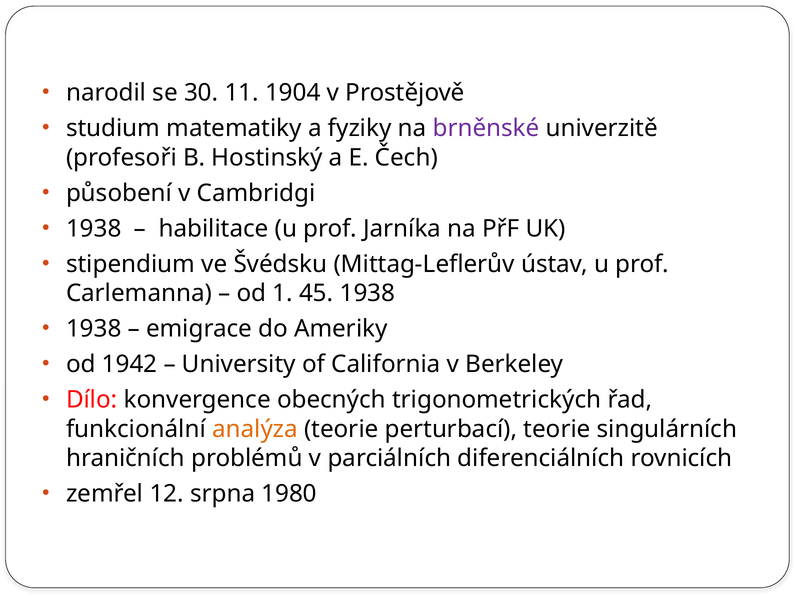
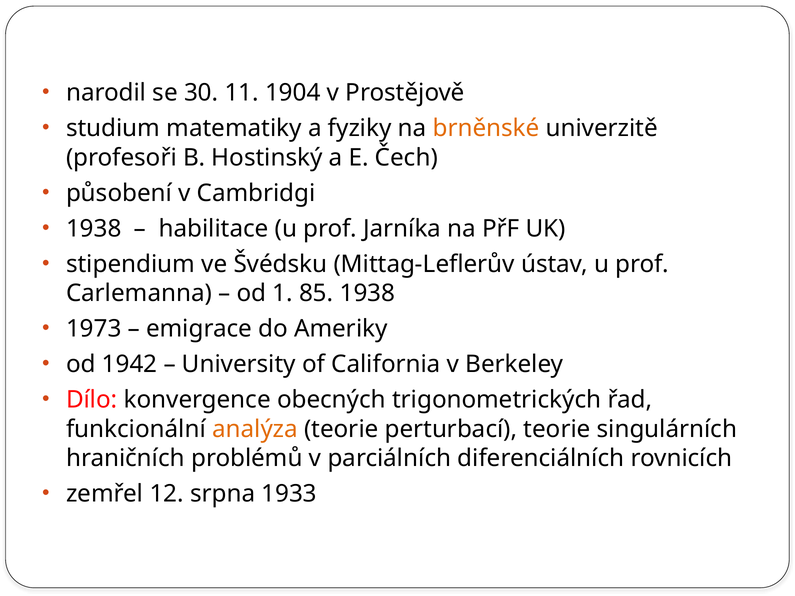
brněnské colour: purple -> orange
45: 45 -> 85
1938 at (94, 329): 1938 -> 1973
1980: 1980 -> 1933
